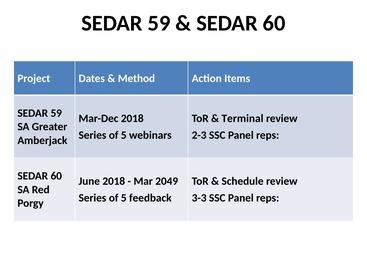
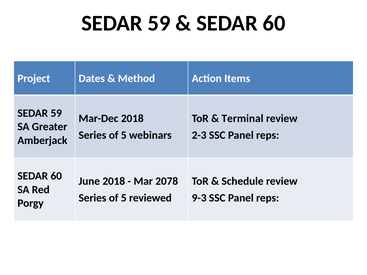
2049: 2049 -> 2078
feedback: feedback -> reviewed
3-3: 3-3 -> 9-3
